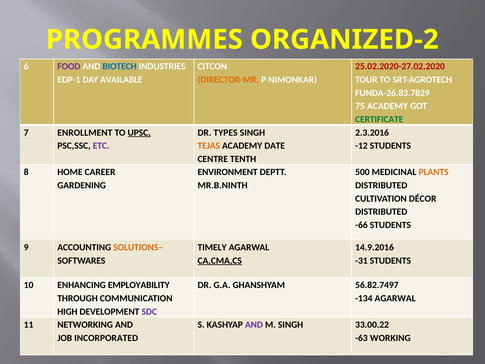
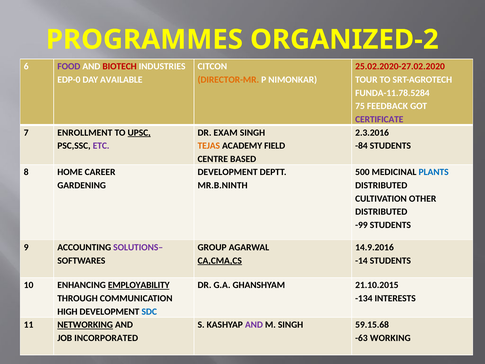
BIOTECH colour: blue -> red
EDP-1: EDP-1 -> EDP-0
FUNDA-26.83.7829: FUNDA-26.83.7829 -> FUNDA-11.78.5284
75 ACADEMY: ACADEMY -> FEEDBACK
CERTIFICATE colour: green -> purple
TYPES: TYPES -> EXAM
DATE: DATE -> FIELD
-12: -12 -> -84
TENTH: TENTH -> BASED
ENVIRONMENT at (228, 172): ENVIRONMENT -> DEVELOPMENT
PLANTS colour: orange -> blue
DÉCOR: DÉCOR -> OTHER
-66: -66 -> -99
SOLUTIONS– colour: orange -> purple
TIMELY: TIMELY -> GROUP
-31: -31 -> -14
EMPLOYABILITY underline: none -> present
56.82.7497: 56.82.7497 -> 21.10.2015
-134 AGARWAL: AGARWAL -> INTERESTS
SDC colour: purple -> blue
NETWORKING underline: none -> present
33.00.22: 33.00.22 -> 59.15.68
